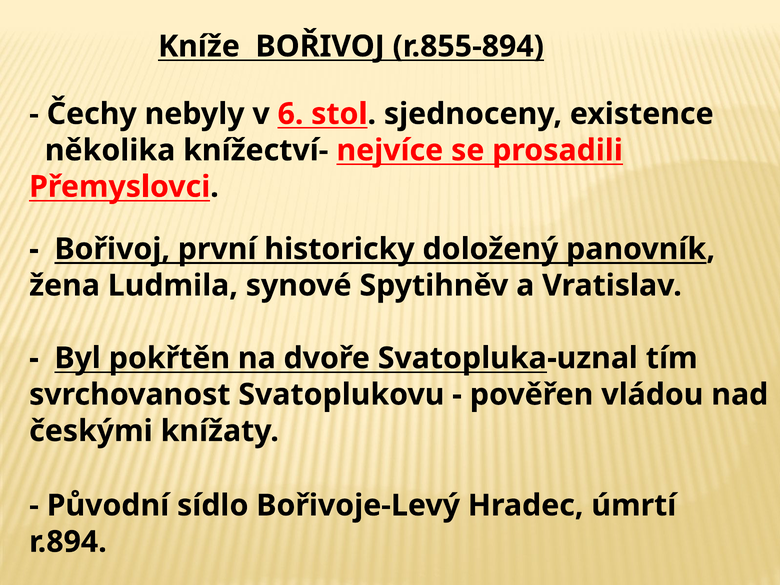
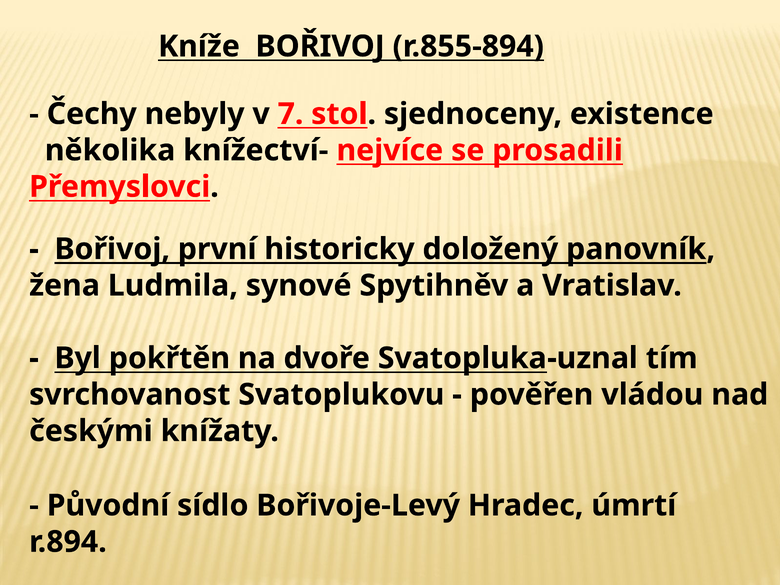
6: 6 -> 7
